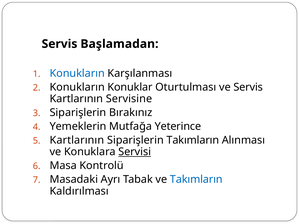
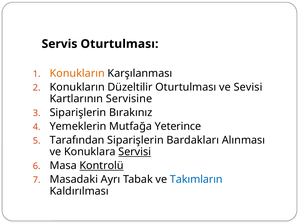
Servis Başlamadan: Başlamadan -> Oturtulması
Konukların at (77, 73) colour: blue -> orange
Konuklar: Konuklar -> Düzeltilir
ve Servis: Servis -> Sevisi
Kartlarının at (77, 140): Kartlarının -> Tarafından
Siparişlerin Takımların: Takımların -> Bardakları
Kontrolü underline: none -> present
